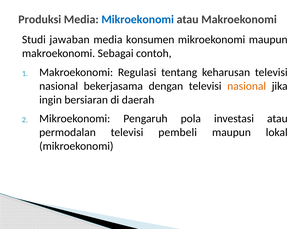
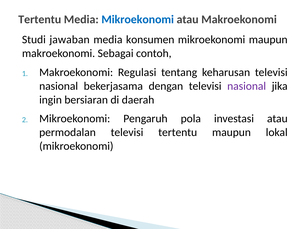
Produksi at (40, 19): Produksi -> Tertentu
nasional at (247, 86) colour: orange -> purple
televisi pembeli: pembeli -> tertentu
